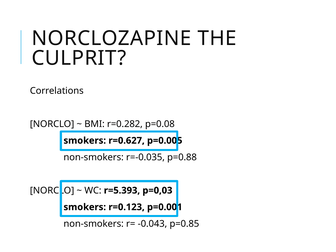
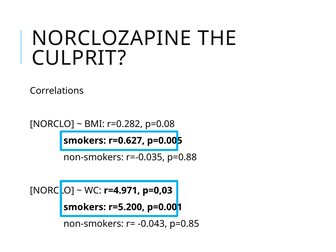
r=5.393: r=5.393 -> r=4.971
r=0.123: r=0.123 -> r=5.200
